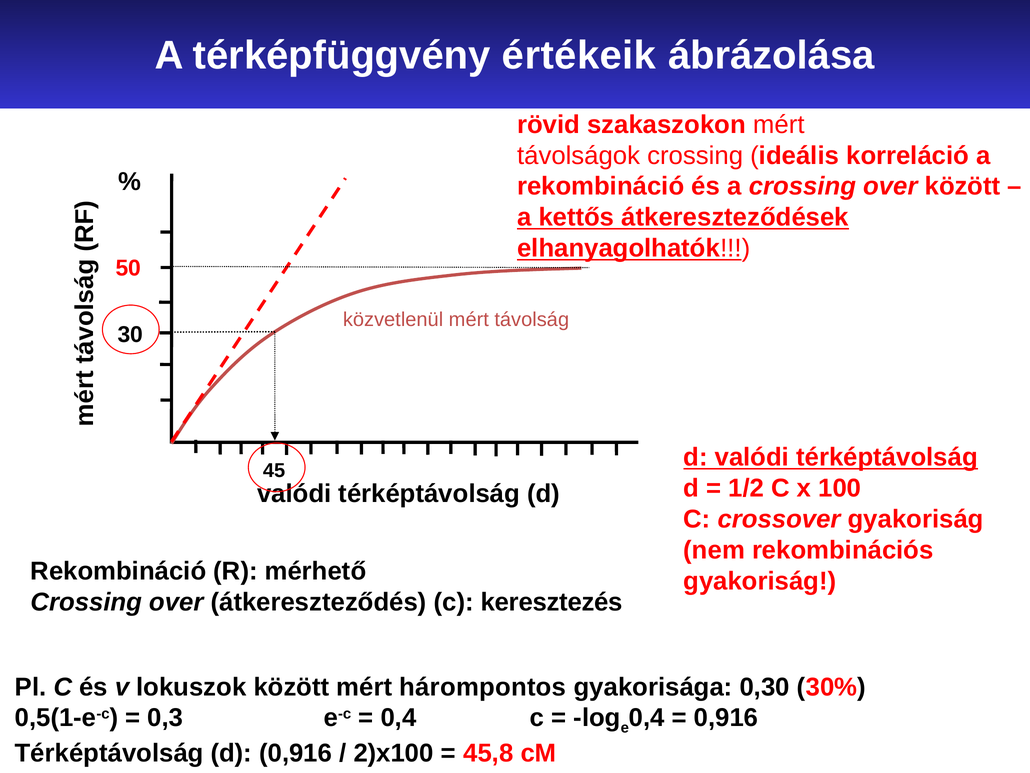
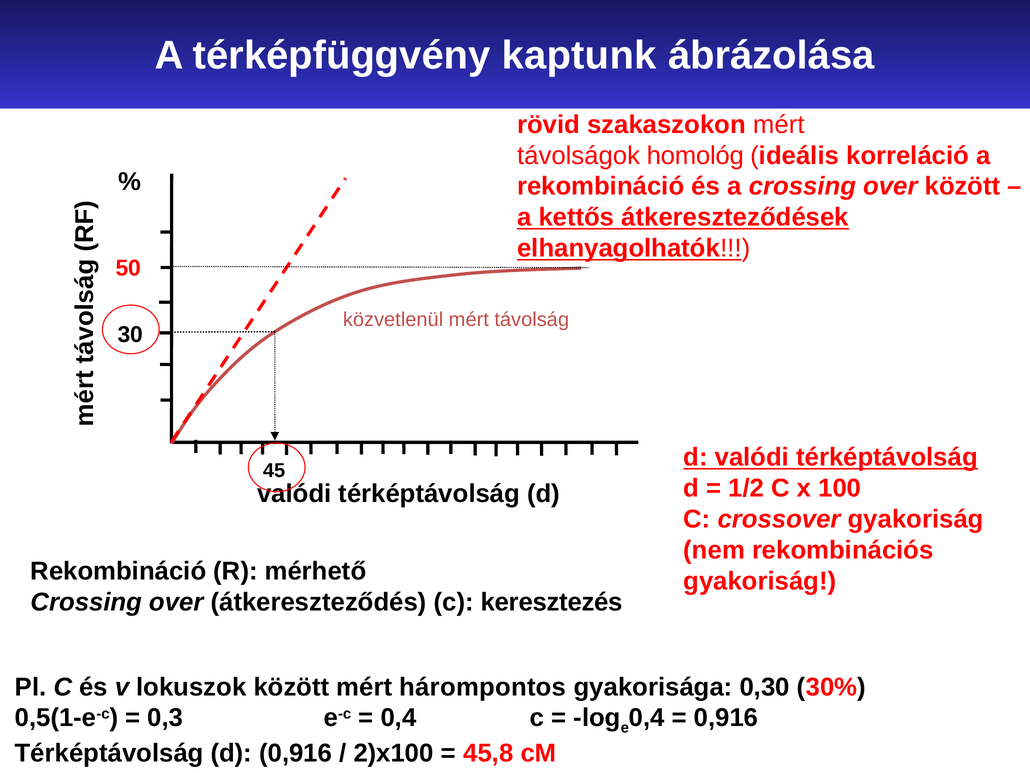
értékeik: értékeik -> kaptunk
távolságok crossing: crossing -> homológ
